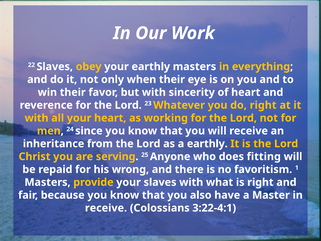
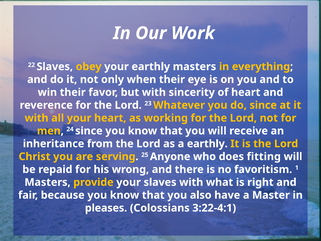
do right: right -> since
receive at (106, 208): receive -> pleases
